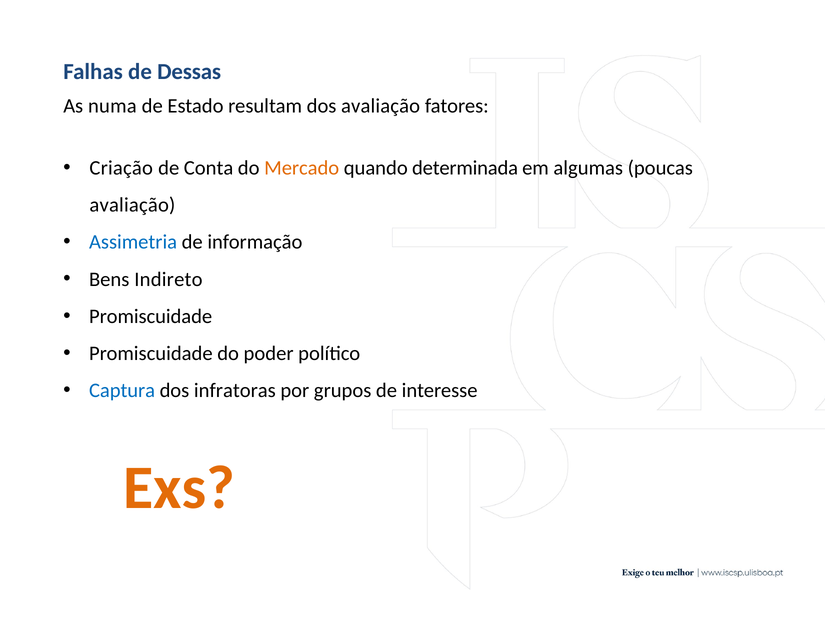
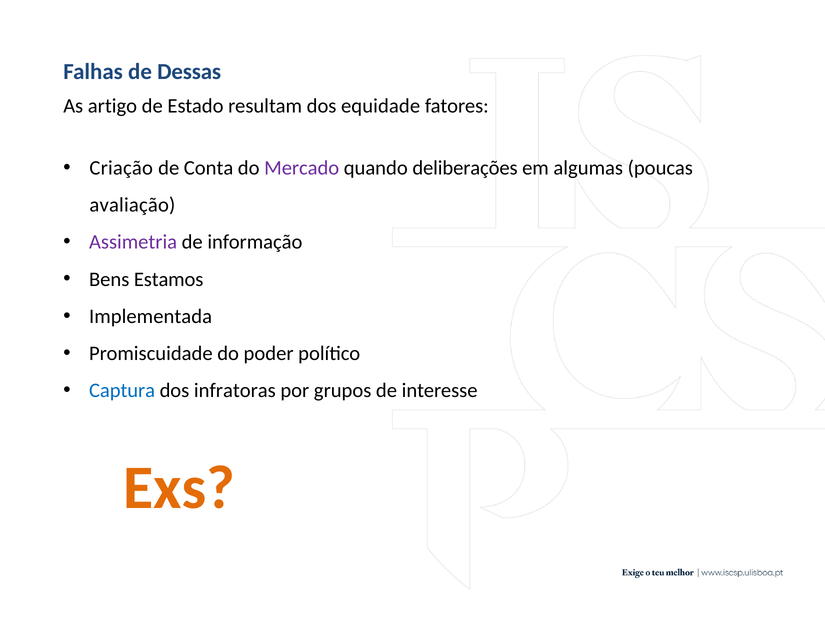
numa: numa -> artigo
dos avaliação: avaliação -> equidade
Mercado colour: orange -> purple
determinada: determinada -> deliberações
Assimetria colour: blue -> purple
Indireto: Indireto -> Estamos
Promiscuidade at (151, 317): Promiscuidade -> Implementada
